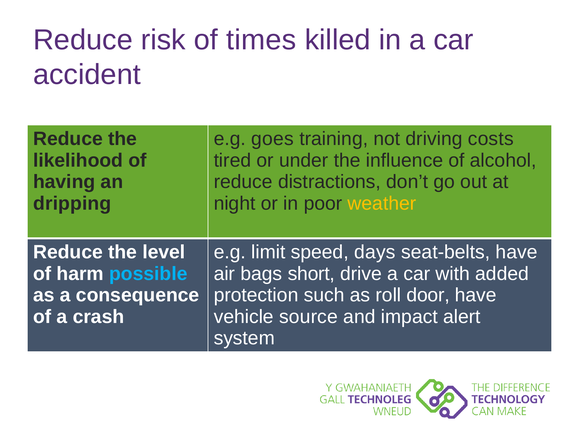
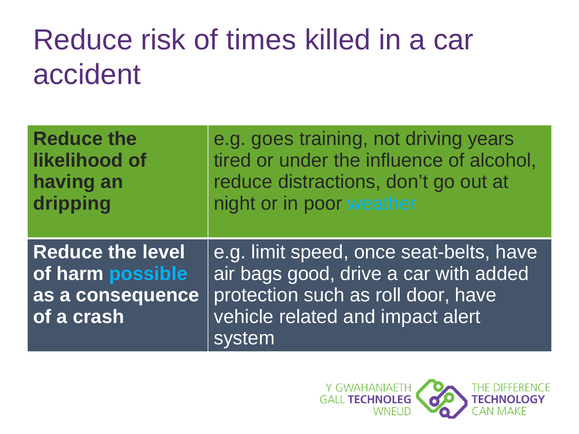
costs: costs -> years
weather colour: yellow -> light blue
days: days -> once
short: short -> good
source: source -> related
